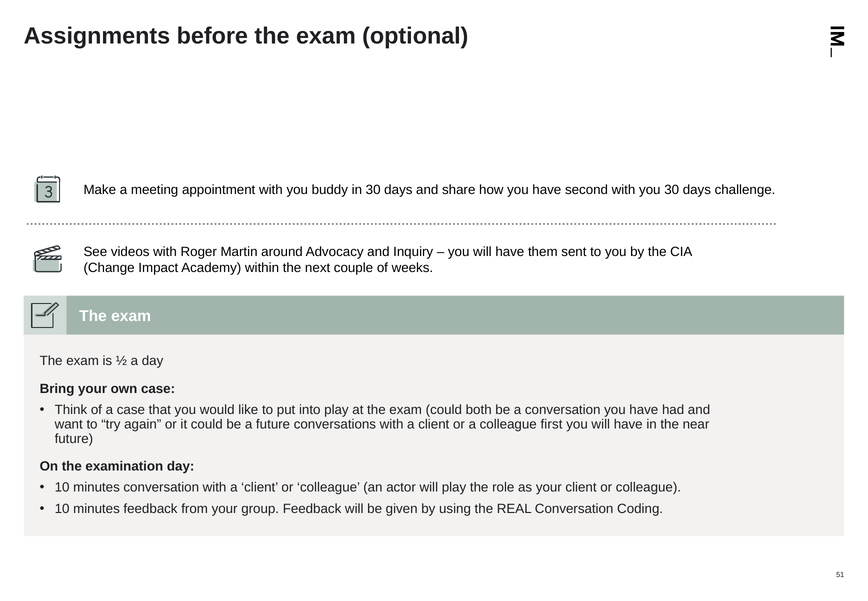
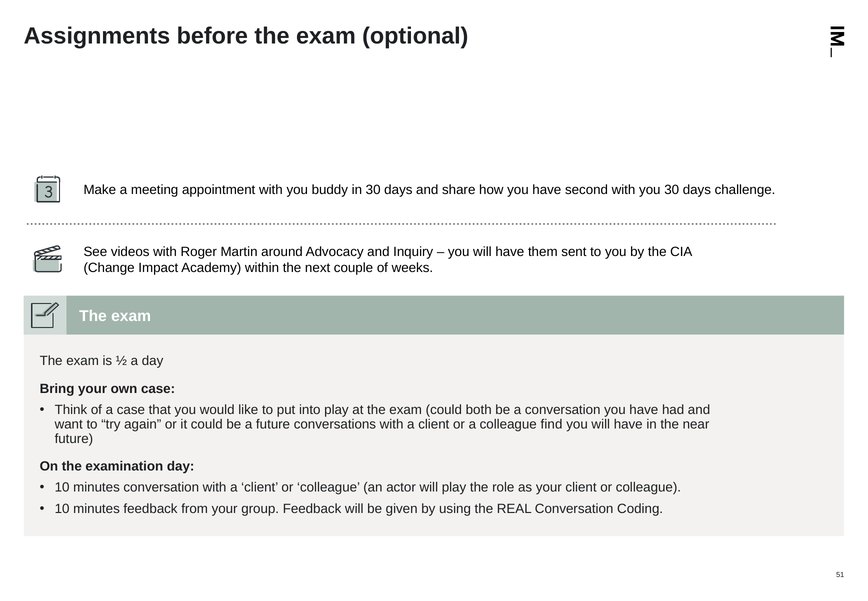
first: first -> find
